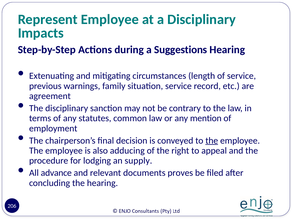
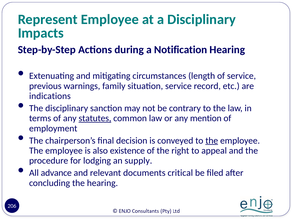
Suggestions: Suggestions -> Notification
agreement: agreement -> indications
statutes underline: none -> present
adducing: adducing -> existence
proves: proves -> critical
